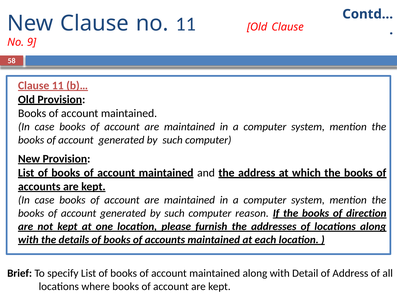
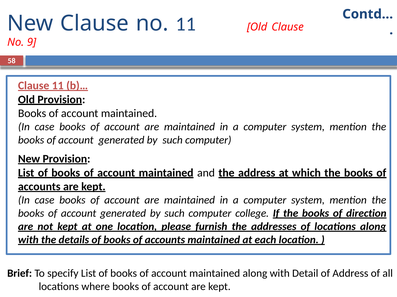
reason: reason -> college
